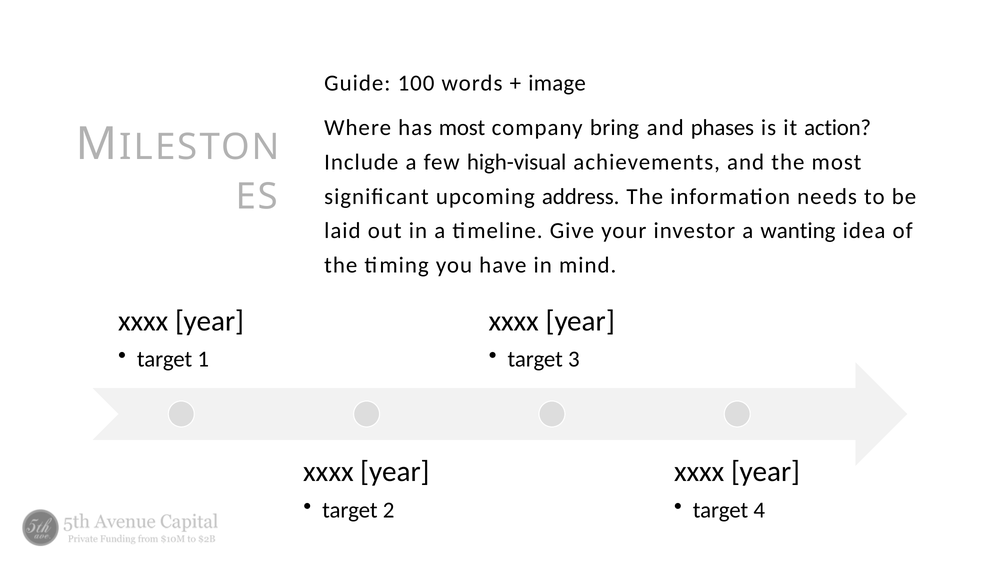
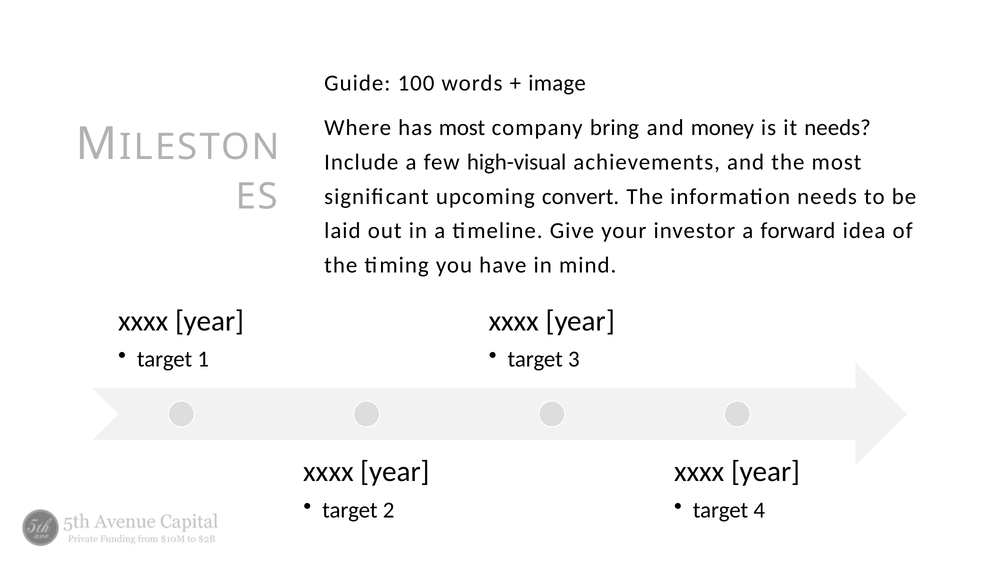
phases: phases -> money
it action: action -> needs
address: address -> convert
wanting: wanting -> forward
